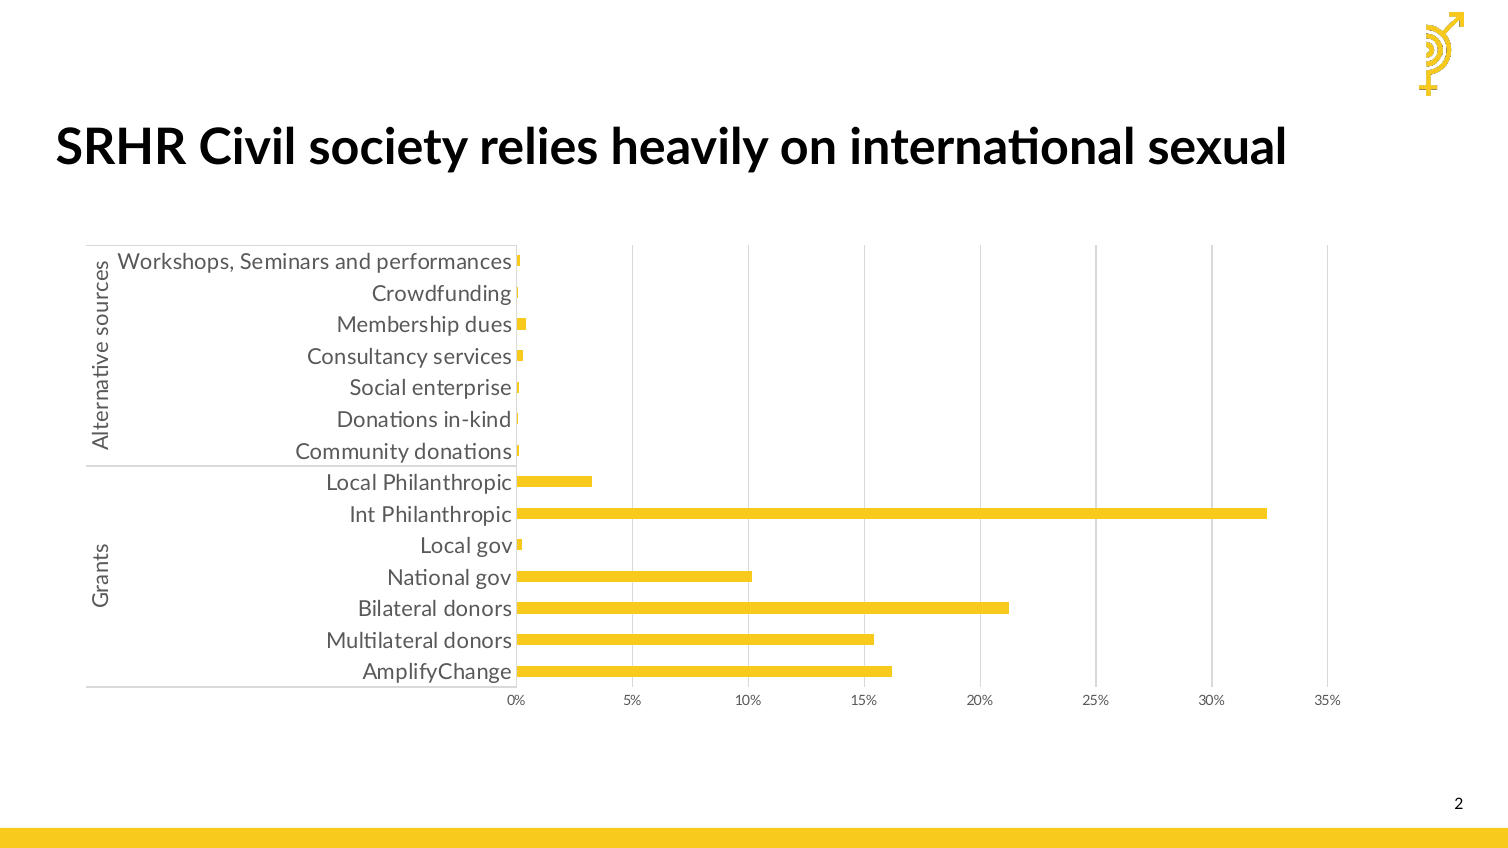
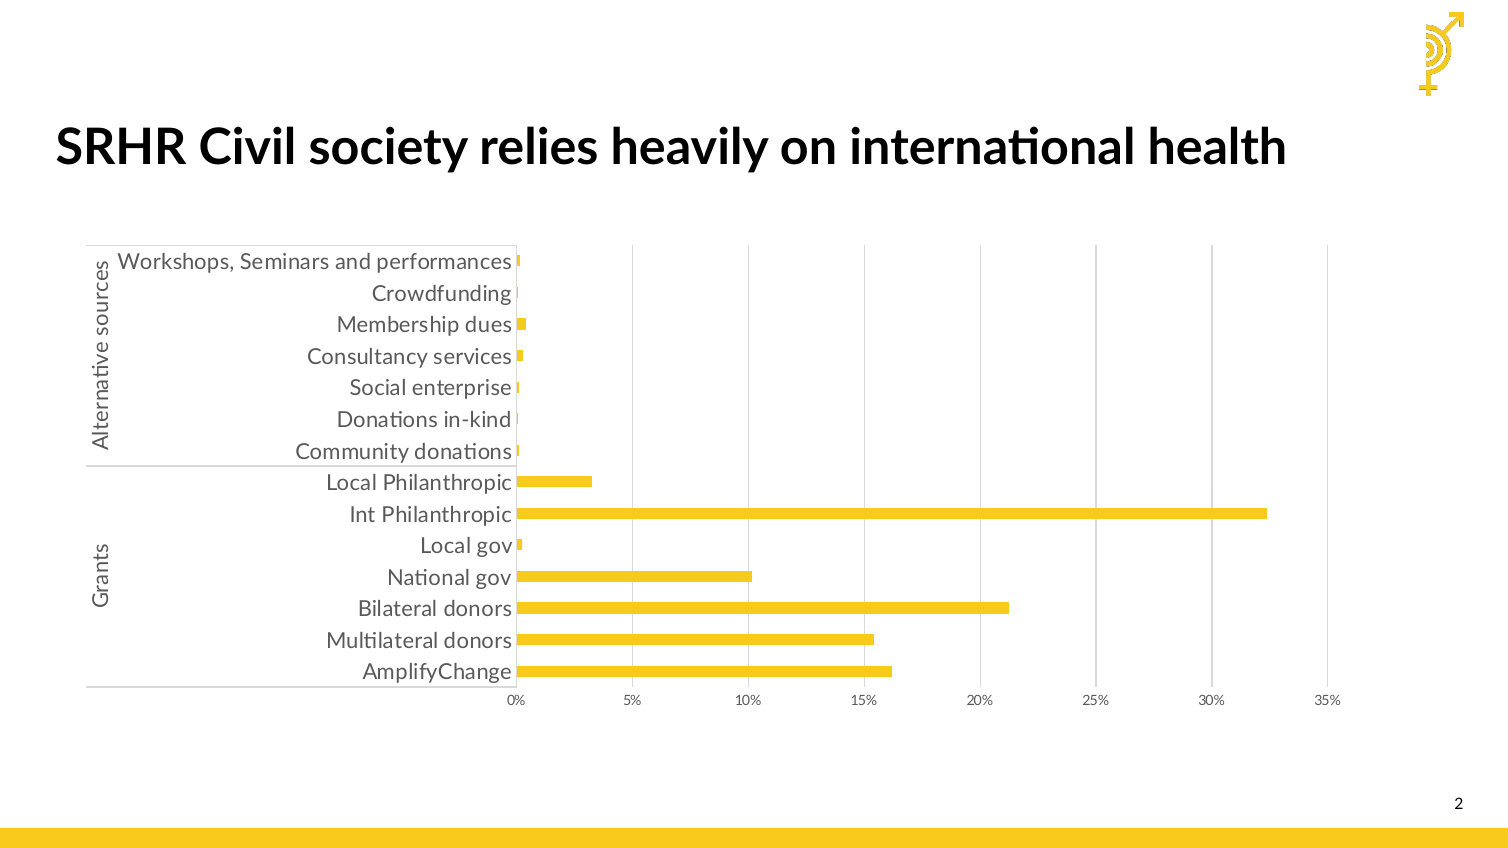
sexual: sexual -> health
